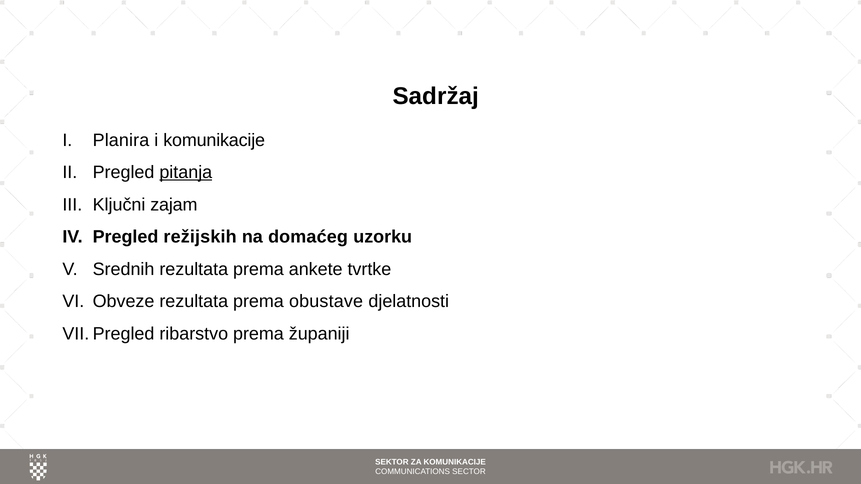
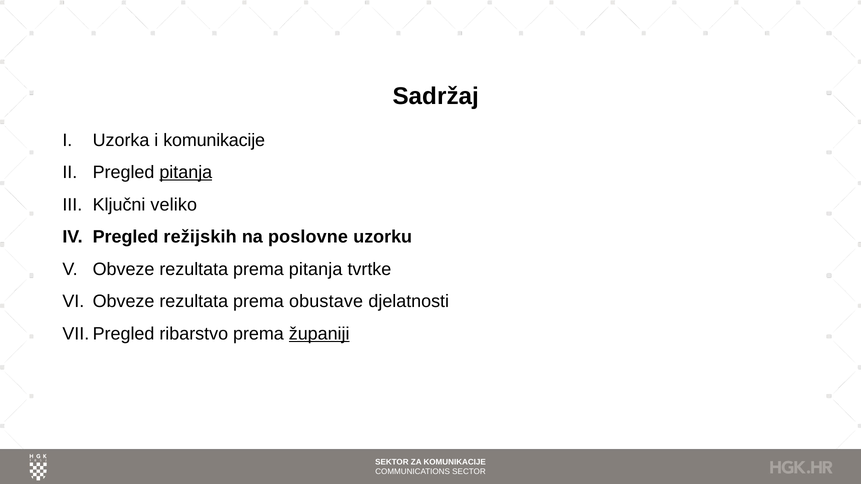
Planira: Planira -> Uzorka
zajam: zajam -> veliko
domaćeg: domaćeg -> poslovne
Srednih at (124, 269): Srednih -> Obveze
prema ankete: ankete -> pitanja
županiji underline: none -> present
